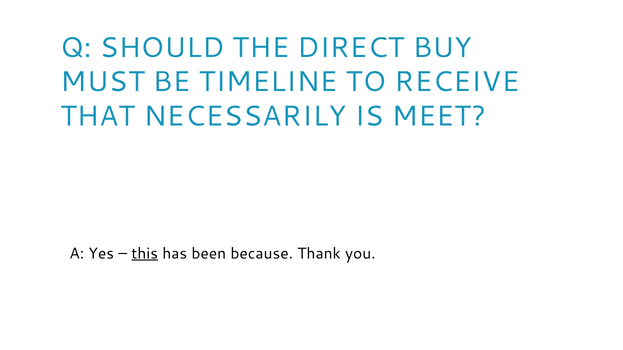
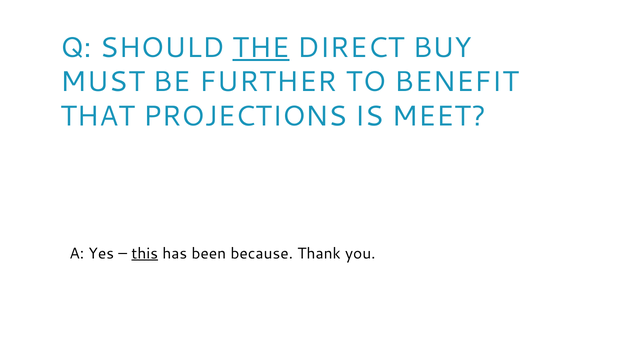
THE underline: none -> present
TIMELINE: TIMELINE -> FURTHER
RECEIVE: RECEIVE -> BENEFIT
NECESSARILY: NECESSARILY -> PROJECTIONS
